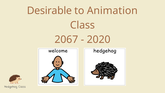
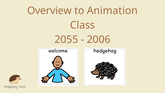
Desirable: Desirable -> Overview
2067: 2067 -> 2055
2020: 2020 -> 2006
